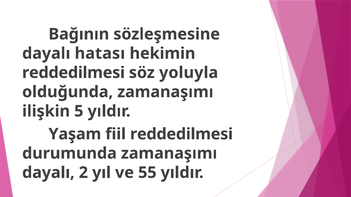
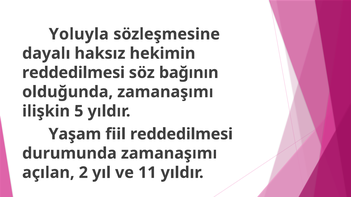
Bağının: Bağının -> Yoluyla
hatası: hatası -> haksız
yoluyla: yoluyla -> bağının
dayalı at (48, 173): dayalı -> açılan
55: 55 -> 11
